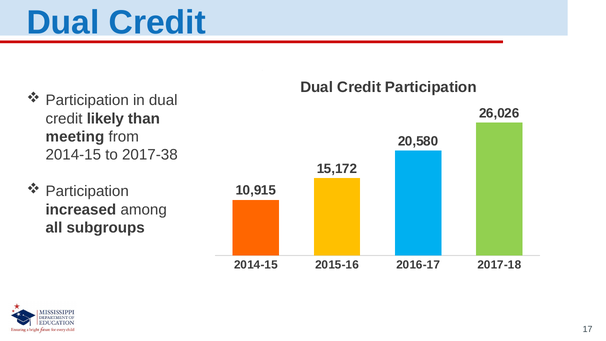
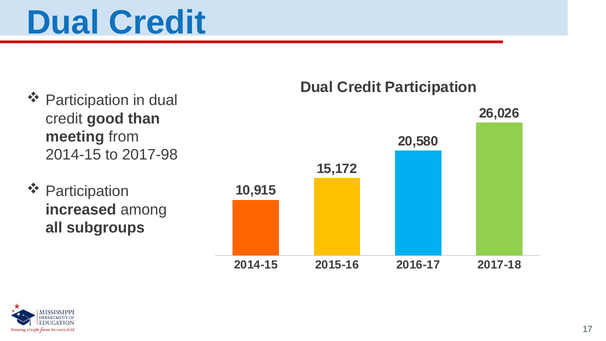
likely: likely -> good
2017-38: 2017-38 -> 2017-98
